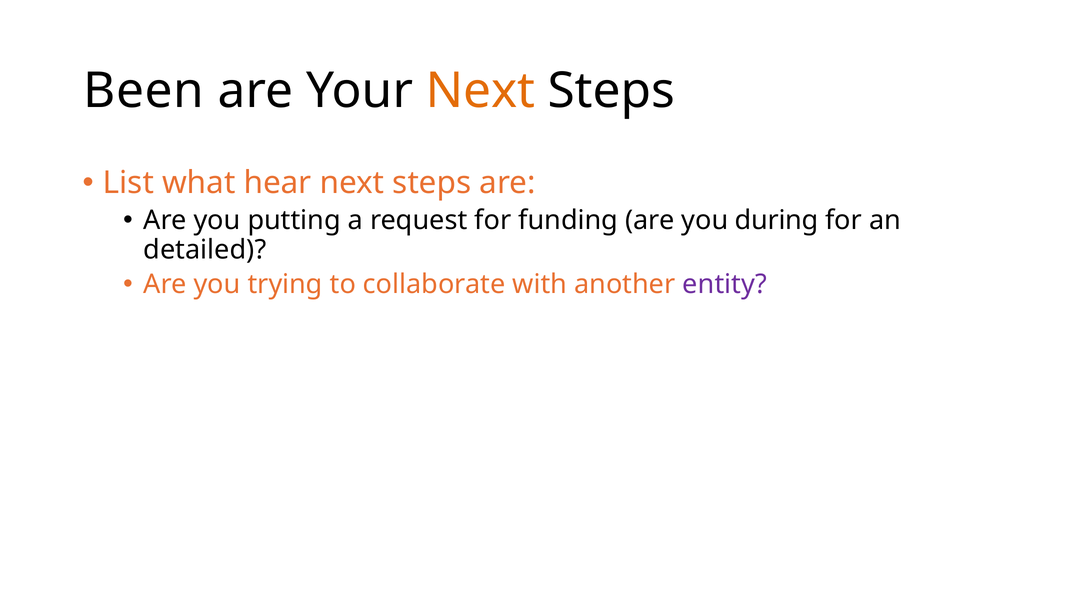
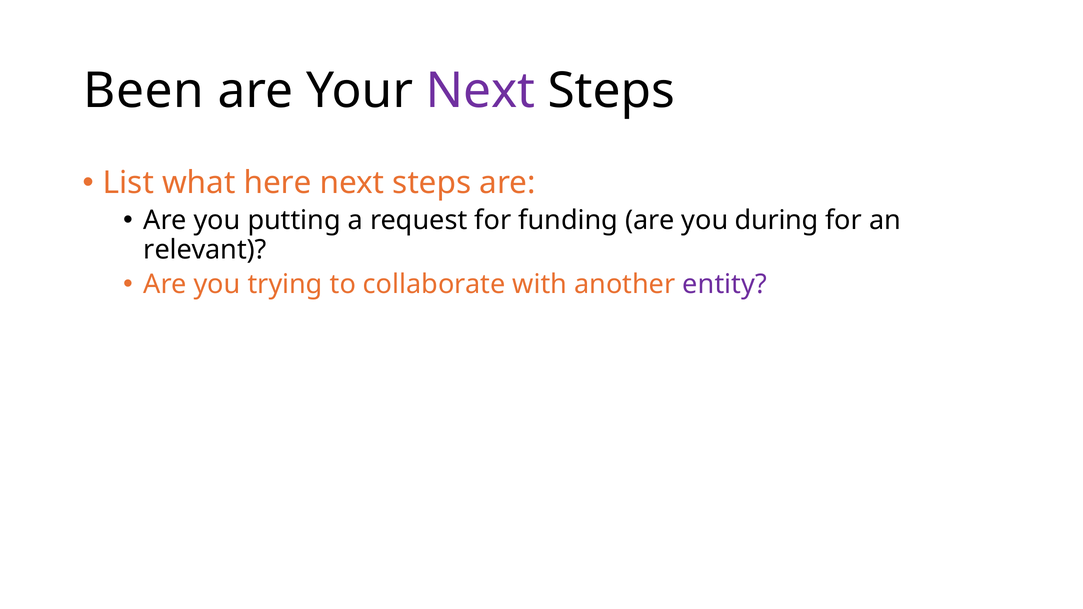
Next at (480, 91) colour: orange -> purple
hear: hear -> here
detailed: detailed -> relevant
